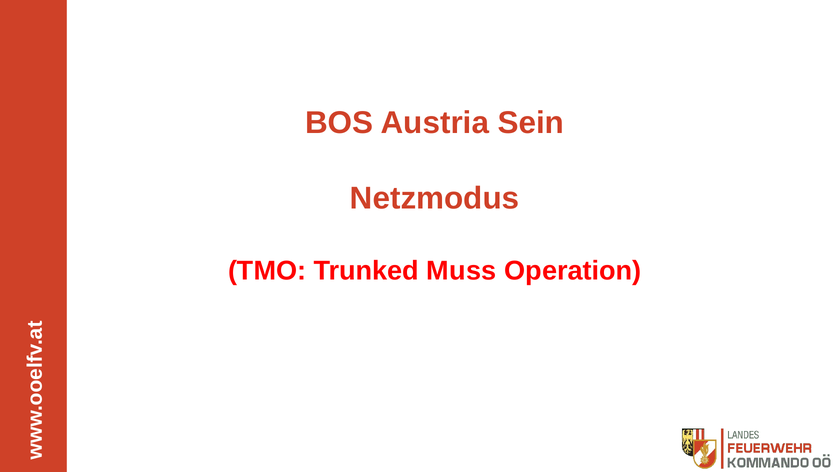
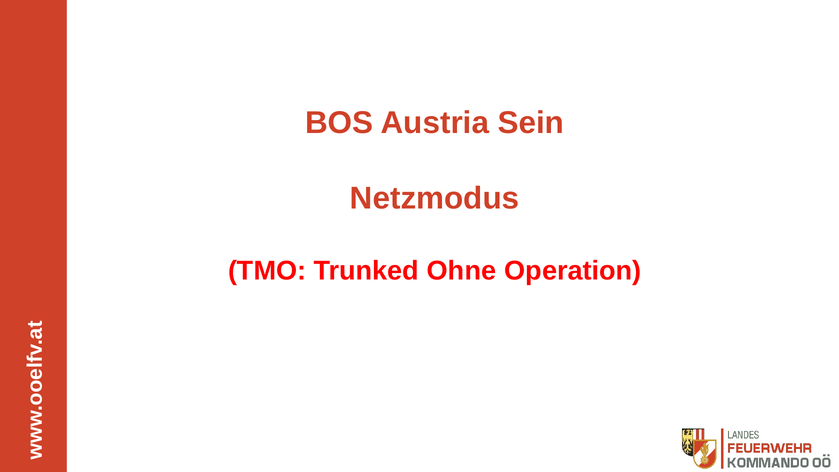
Muss: Muss -> Ohne
